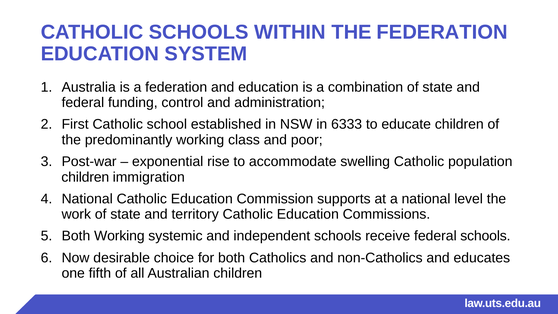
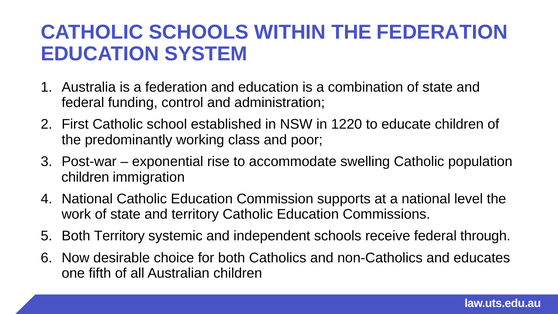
6333: 6333 -> 1220
Both Working: Working -> Territory
federal schools: schools -> through
